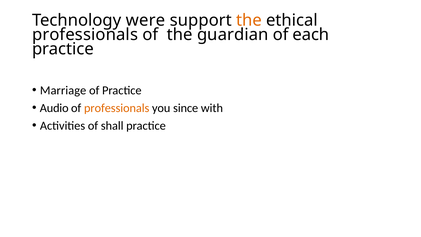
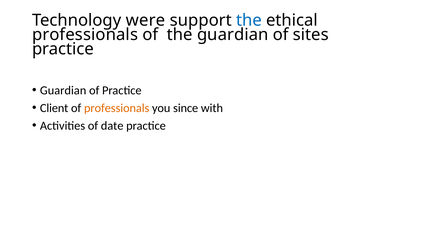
the at (249, 20) colour: orange -> blue
each: each -> sites
Marriage at (63, 90): Marriage -> Guardian
Audio: Audio -> Client
shall: shall -> date
